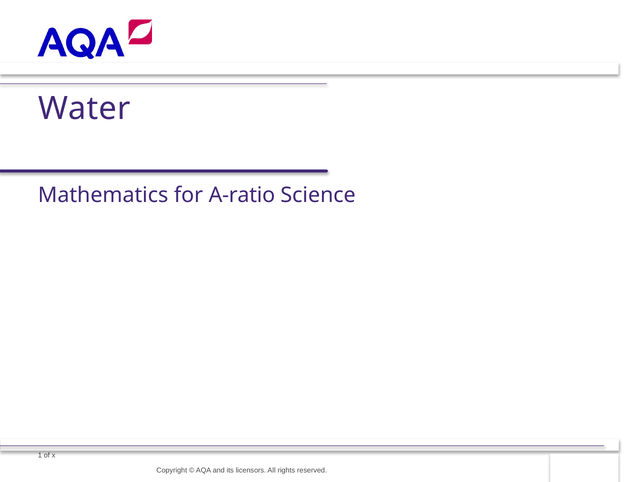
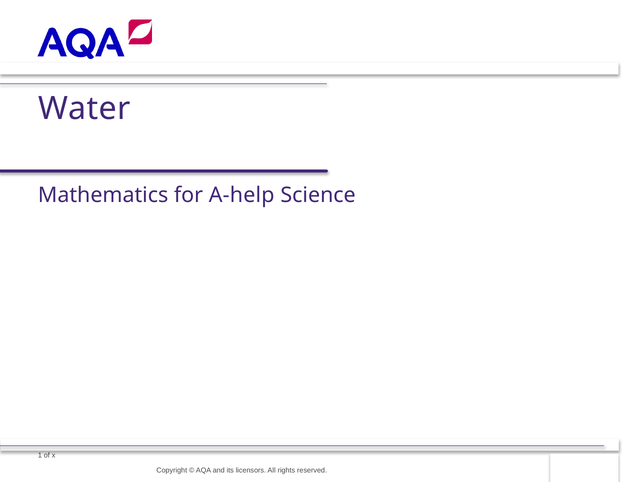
A-ratio: A-ratio -> A-help
